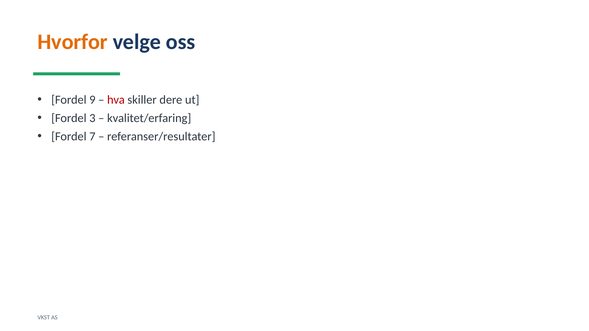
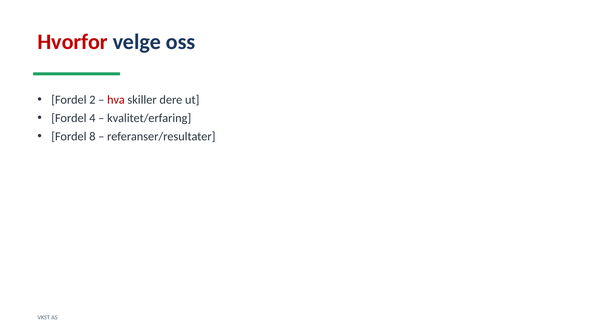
Hvorfor colour: orange -> red
9: 9 -> 2
3: 3 -> 4
7: 7 -> 8
